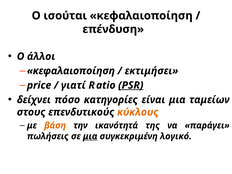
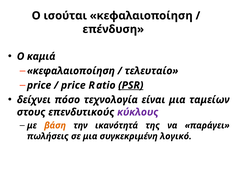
άλλοι: άλλοι -> καμιά
εκτιμήσει: εκτιμήσει -> τελευταίο
γιατί at (73, 85): γιατί -> price
κατηγορίες: κατηγορίες -> τεχνολογία
κύκλους colour: orange -> purple
μια at (90, 136) underline: present -> none
